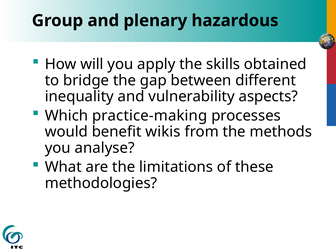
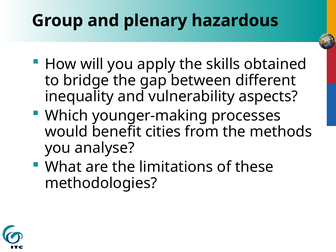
practice-making: practice-making -> younger-making
wikis: wikis -> cities
